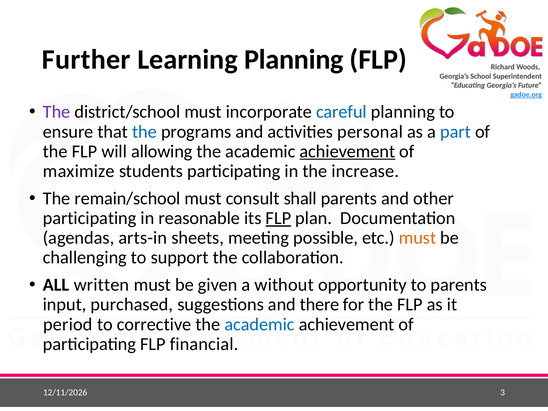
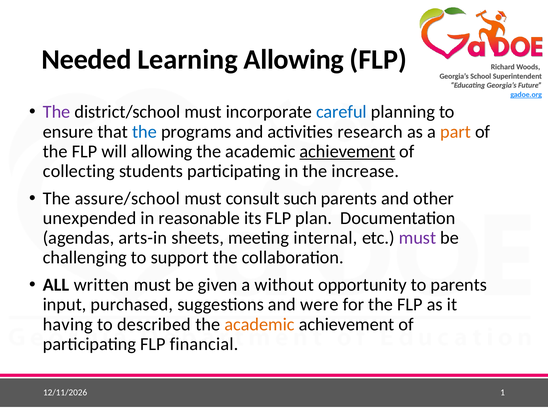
Further: Further -> Needed
Learning Planning: Planning -> Allowing
personal: personal -> research
part colour: blue -> orange
maximize: maximize -> collecting
remain/school: remain/school -> assure/school
shall: shall -> such
participating at (90, 218): participating -> unexpended
FLP at (278, 218) underline: present -> none
possible: possible -> internal
must at (418, 238) colour: orange -> purple
there: there -> were
period: period -> having
corrective: corrective -> described
academic at (260, 324) colour: blue -> orange
3: 3 -> 1
